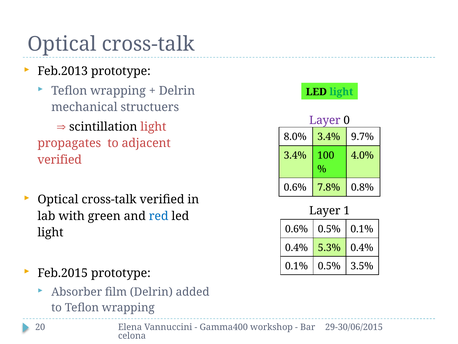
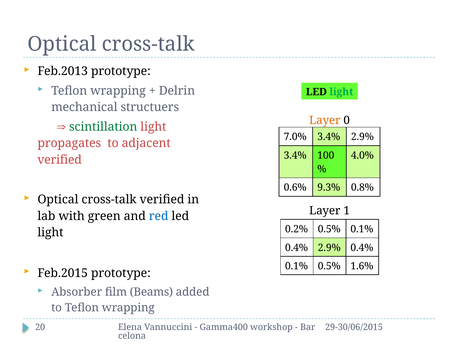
Layer at (325, 120) colour: purple -> orange
scintillation colour: black -> green
8.0%: 8.0% -> 7.0%
3.4% 9.7%: 9.7% -> 2.9%
7.8%: 7.8% -> 9.3%
0.6% at (297, 229): 0.6% -> 0.2%
0.4% 5.3%: 5.3% -> 2.9%
3.5%: 3.5% -> 1.6%
film Delrin: Delrin -> Beams
